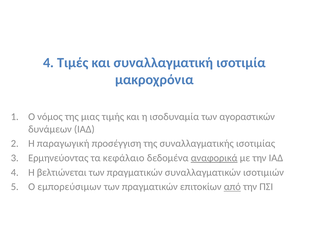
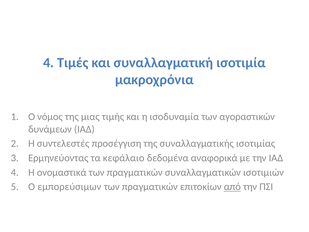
παραγωγική: παραγωγική -> συντελεστές
αναφορικά underline: present -> none
βελτιώνεται: βελτιώνεται -> ονομαστικά
